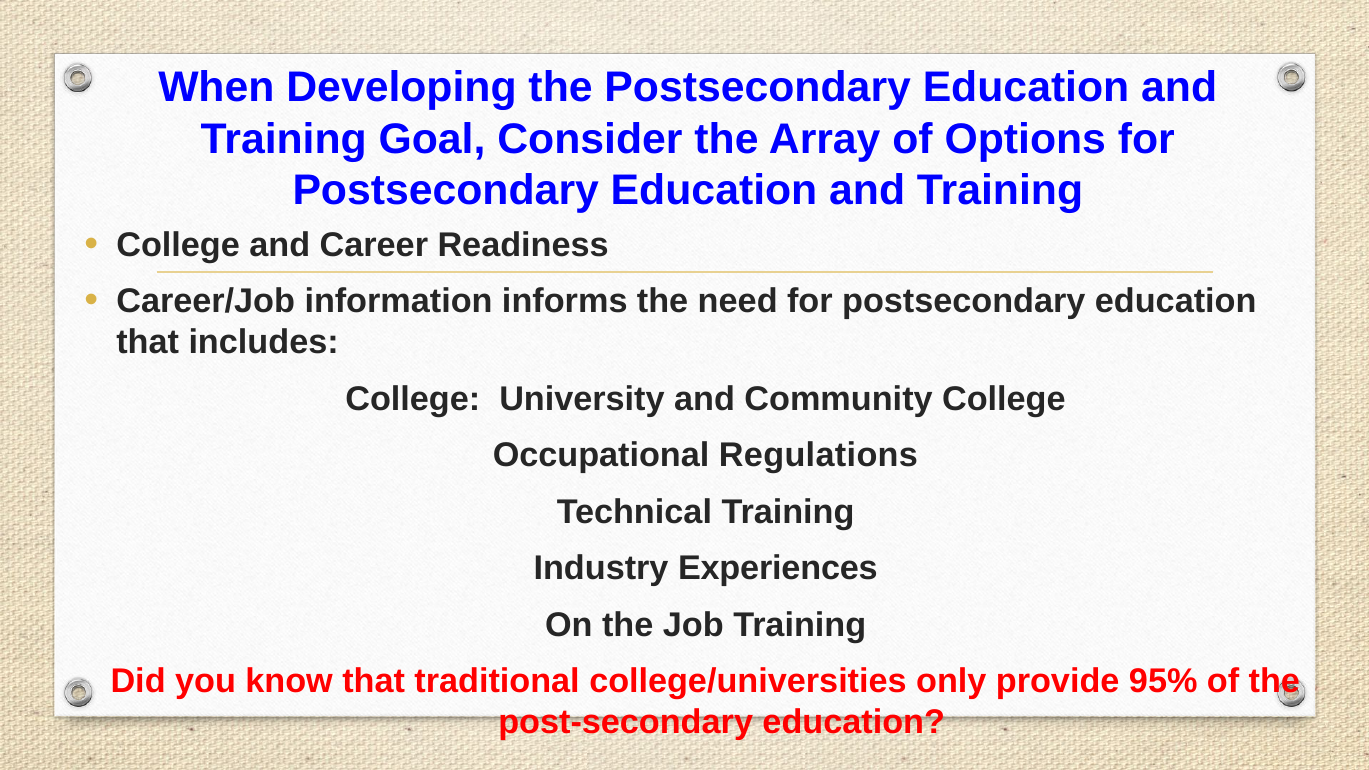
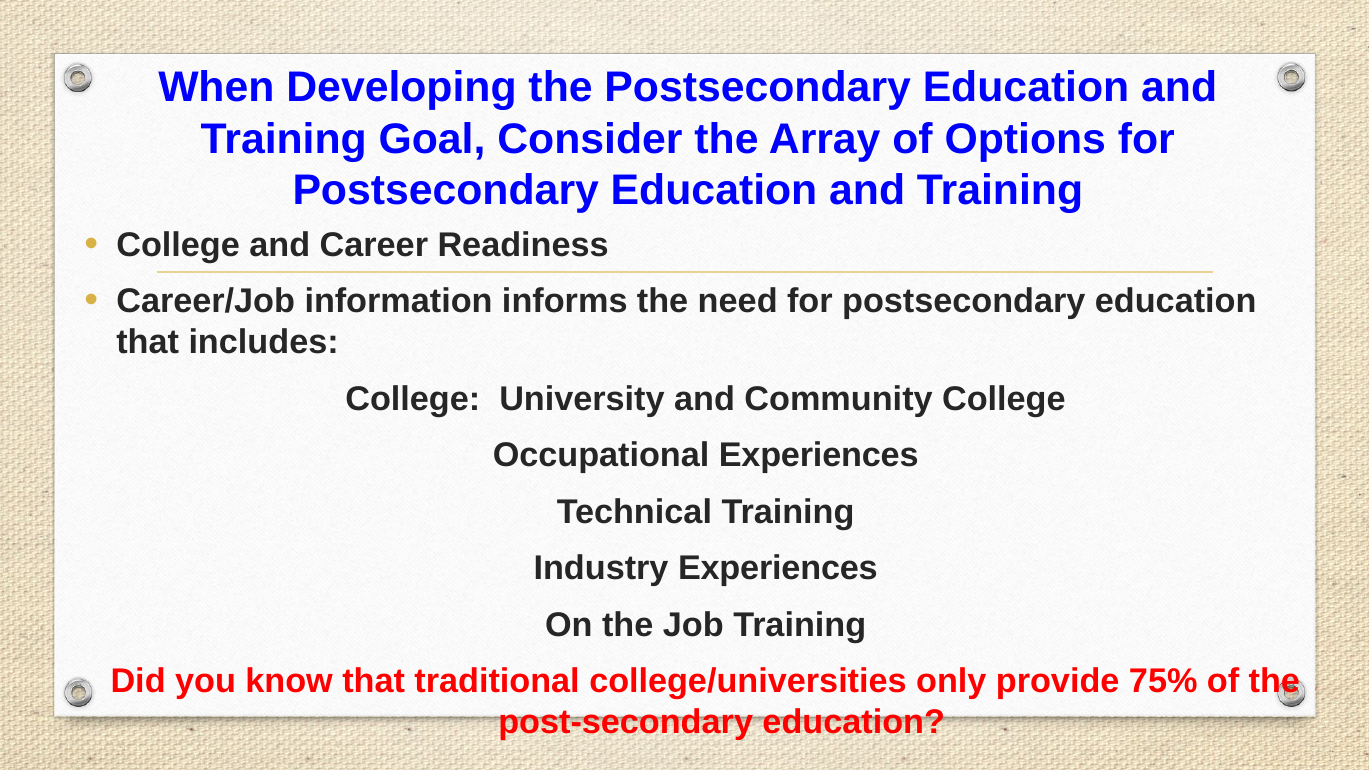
Occupational Regulations: Regulations -> Experiences
95%: 95% -> 75%
